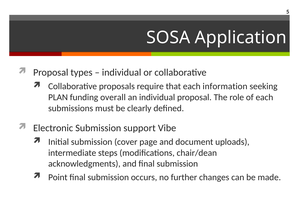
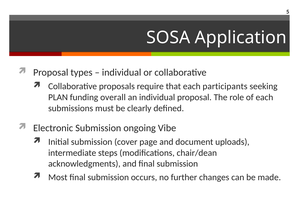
information: information -> participants
support: support -> ongoing
Point: Point -> Most
